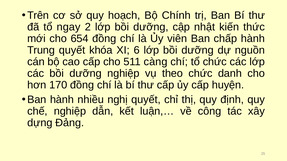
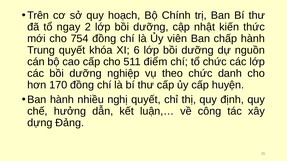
654: 654 -> 754
càng: càng -> điểm
chế nghiệp: nghiệp -> hưởng
